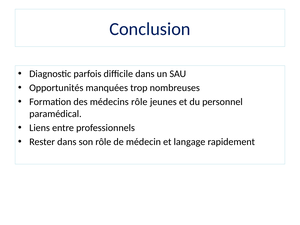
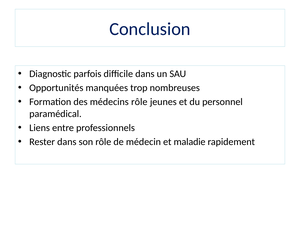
langage: langage -> maladie
